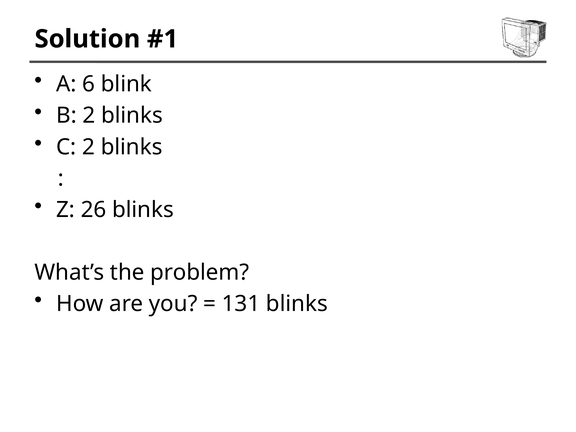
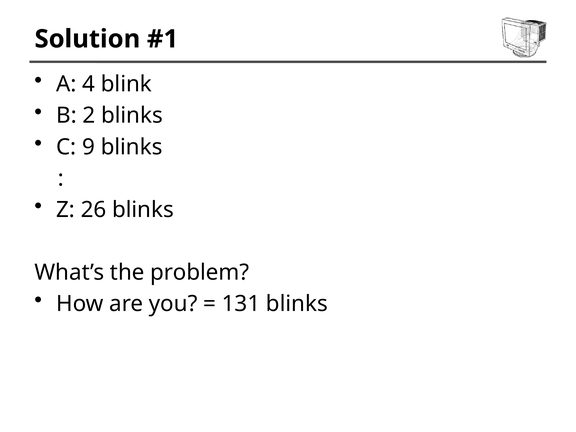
6: 6 -> 4
C 2: 2 -> 9
